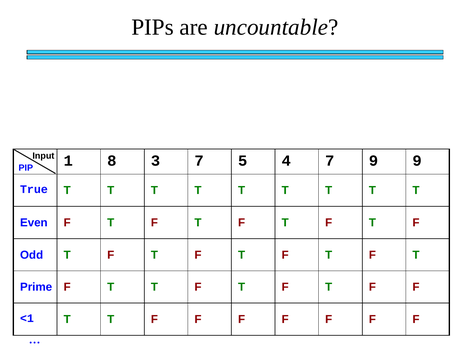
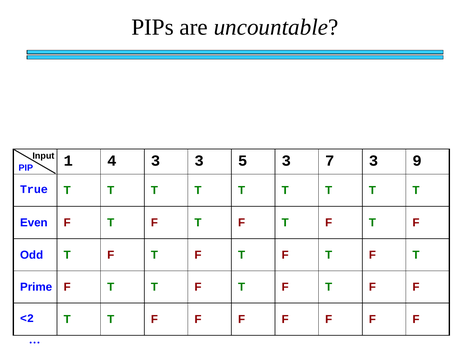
8: 8 -> 4
3 7: 7 -> 3
5 4: 4 -> 3
7 9: 9 -> 3
<1: <1 -> <2
